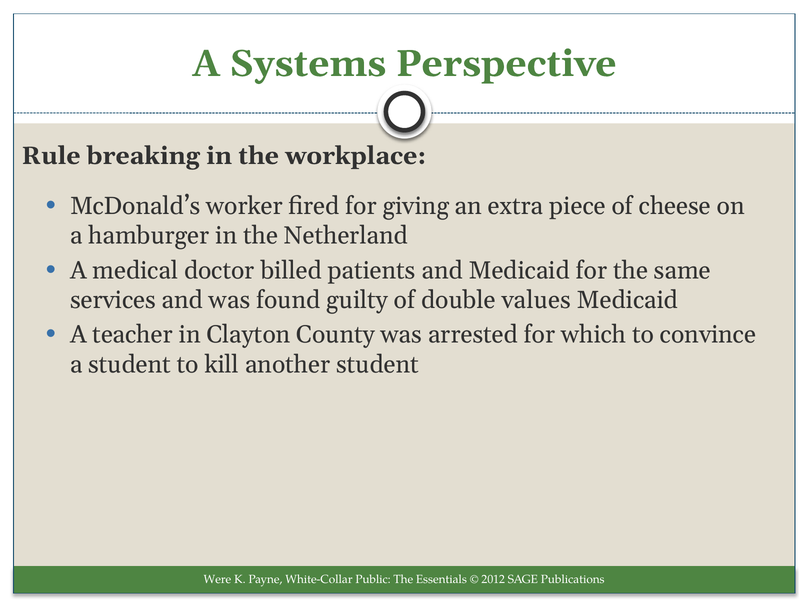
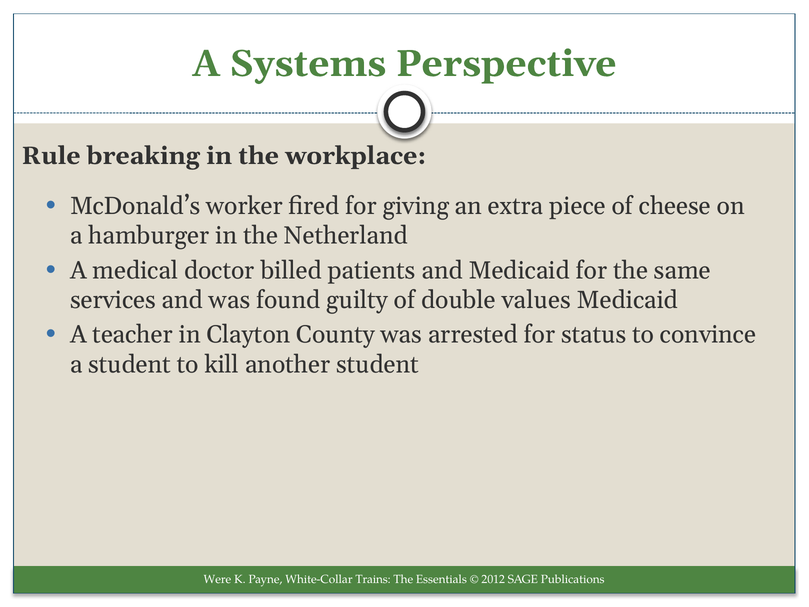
which: which -> status
Public: Public -> Trains
